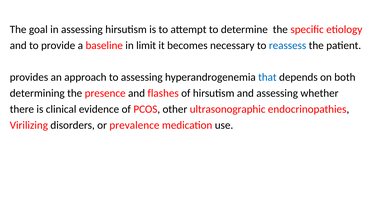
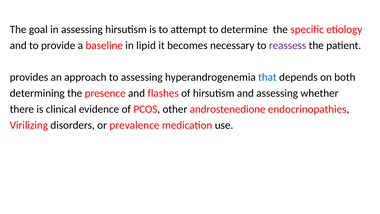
limit: limit -> lipid
reassess colour: blue -> purple
ultrasonographic: ultrasonographic -> androstenedione
